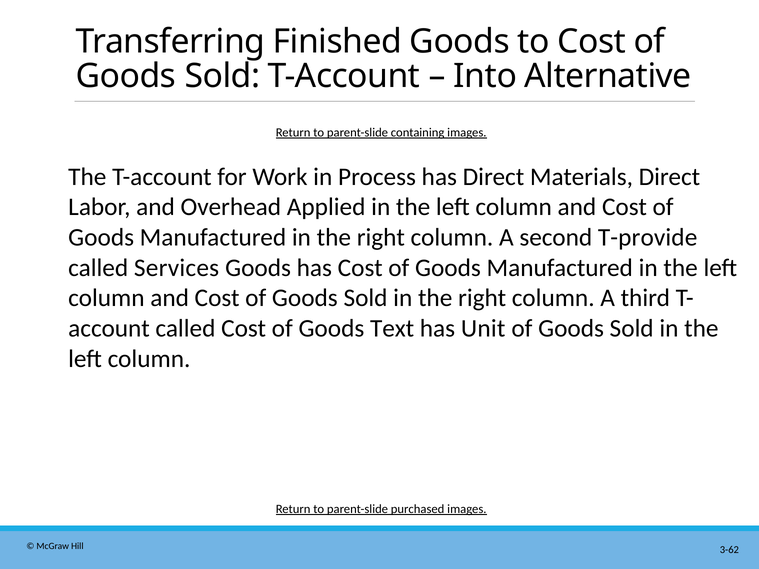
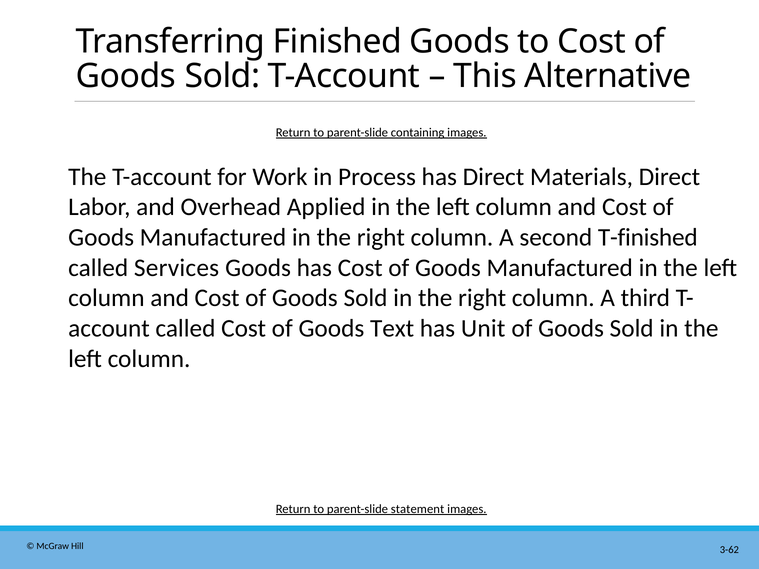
Into: Into -> This
T-provide: T-provide -> T-finished
purchased: purchased -> statement
